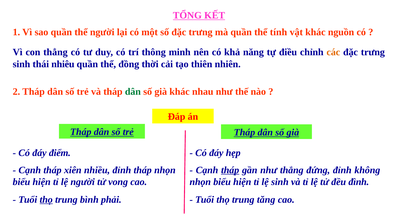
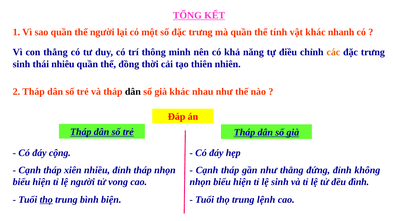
nguồn: nguồn -> nhanh
dân at (133, 92) colour: green -> black
điểm: điểm -> cộng
tháp at (230, 170) underline: present -> none
phải: phải -> biện
tăng: tăng -> lệnh
